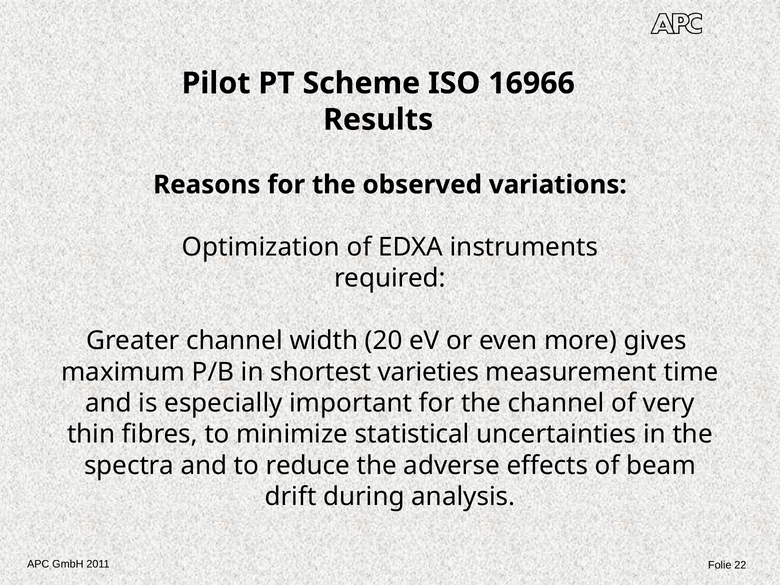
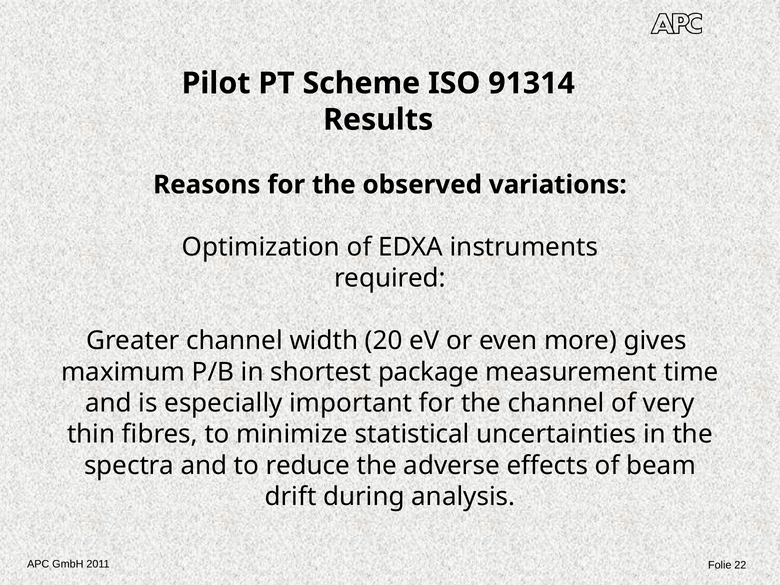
16966: 16966 -> 91314
varieties: varieties -> package
